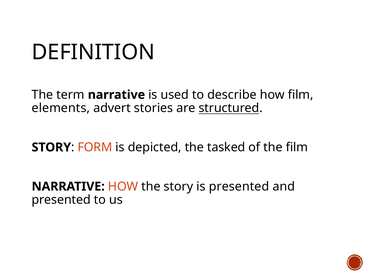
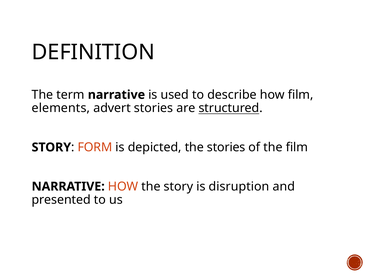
the tasked: tasked -> stories
is presented: presented -> disruption
